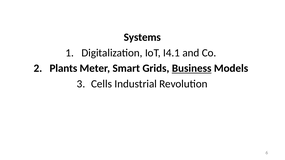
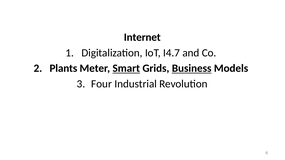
Systems: Systems -> Internet
I4.1: I4.1 -> I4.7
Smart underline: none -> present
Cells: Cells -> Four
